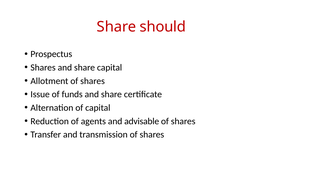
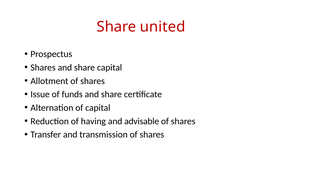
should: should -> united
agents: agents -> having
